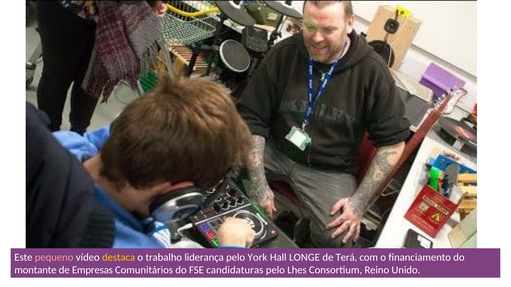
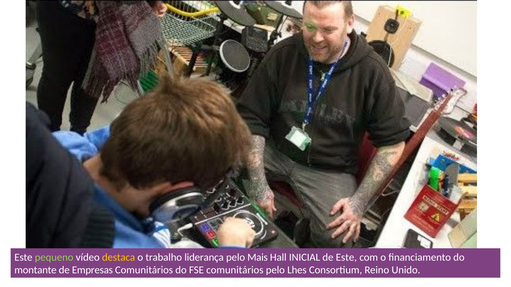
pequeno colour: pink -> light green
York: York -> Mais
LONGE: LONGE -> INICIAL
de Terá: Terá -> Este
FSE candidaturas: candidaturas -> comunitários
